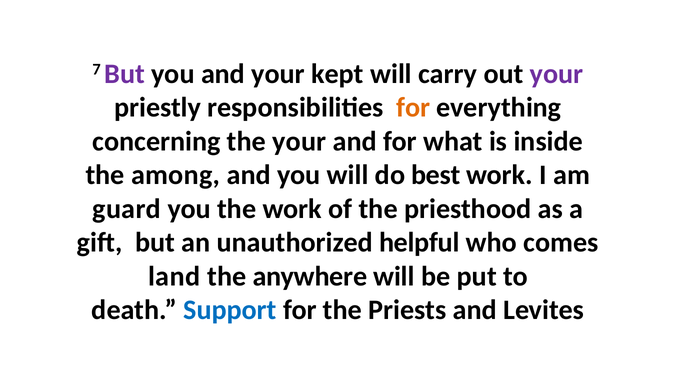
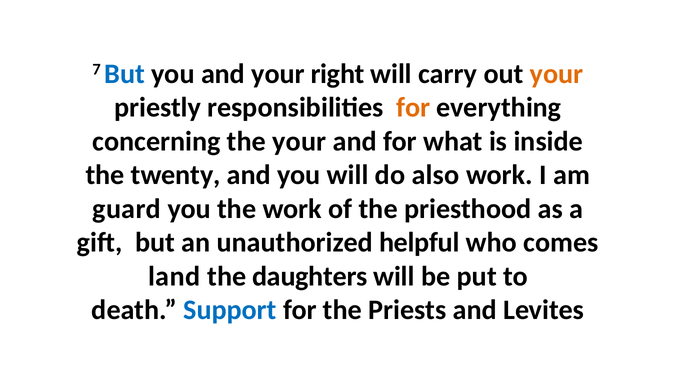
But at (125, 74) colour: purple -> blue
kept: kept -> right
your at (557, 74) colour: purple -> orange
among: among -> twenty
best: best -> also
anywhere: anywhere -> daughters
